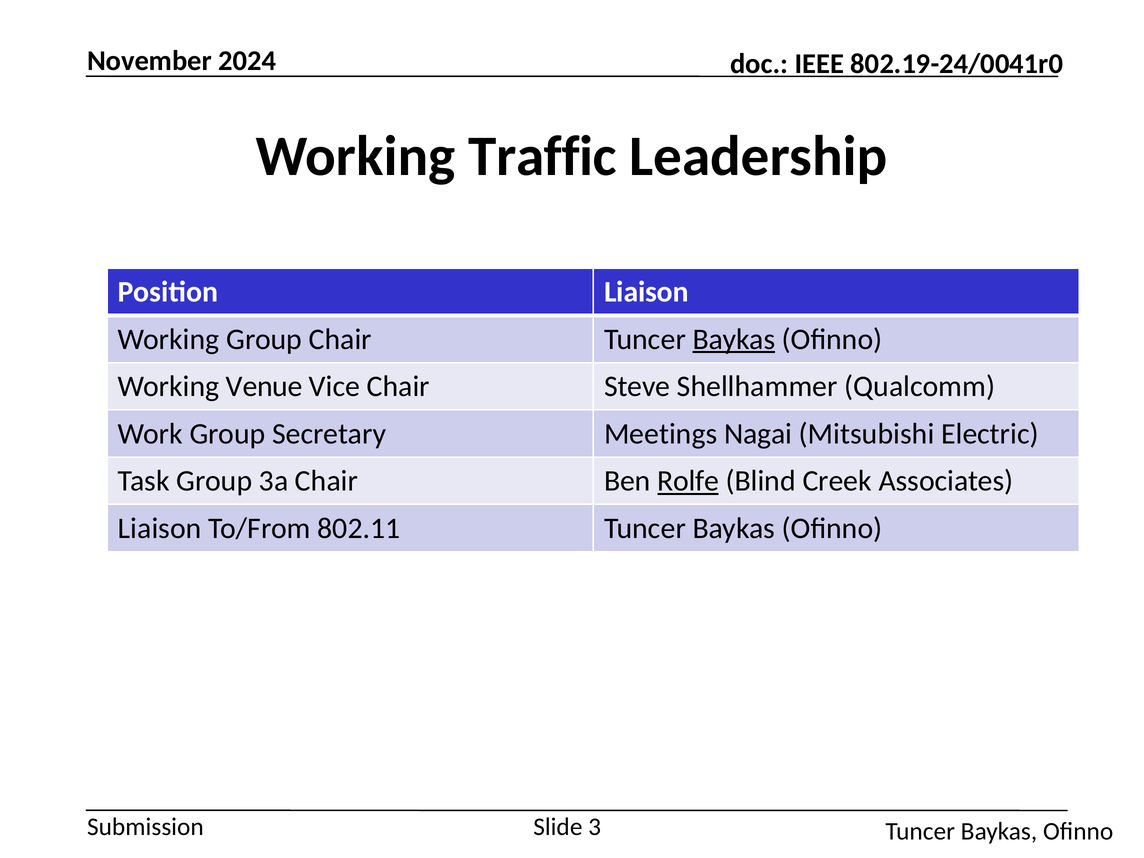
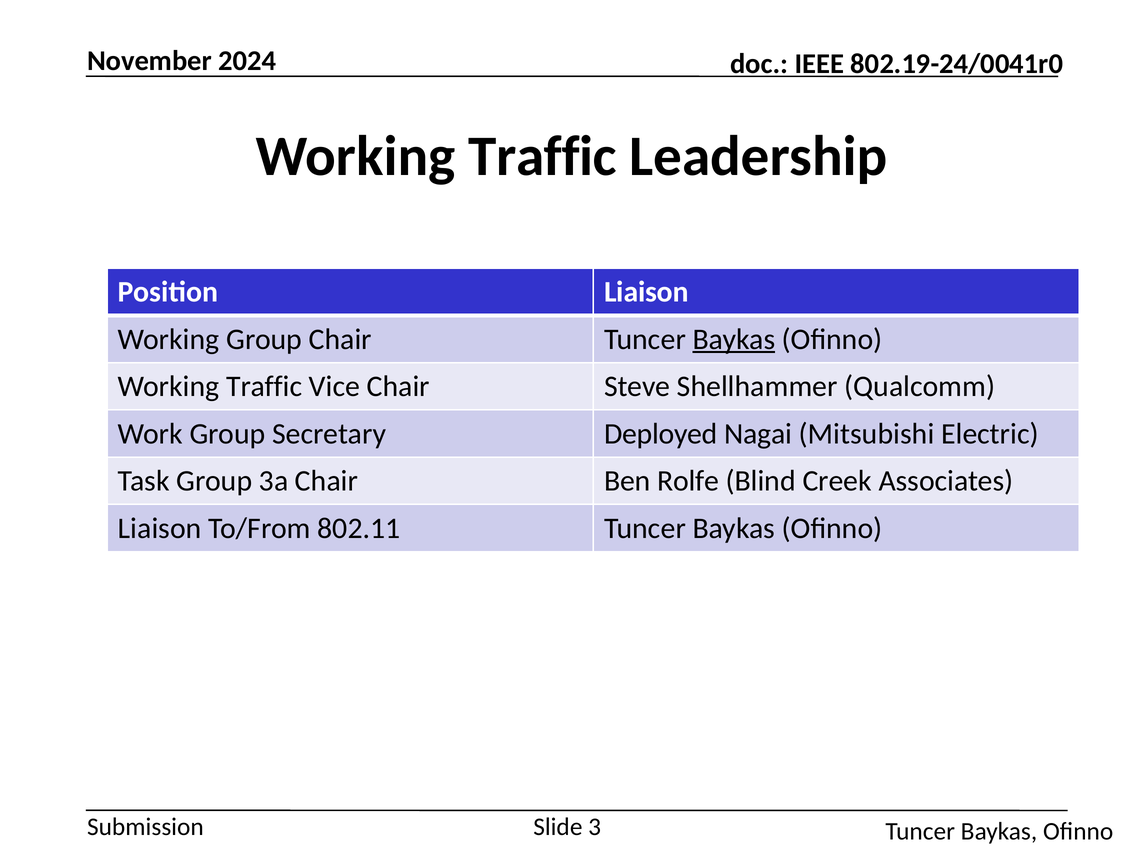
Venue at (264, 387): Venue -> Traffic
Meetings: Meetings -> Deployed
Rolfe underline: present -> none
